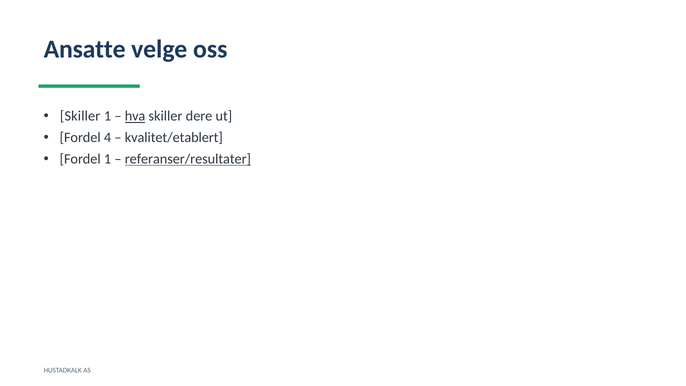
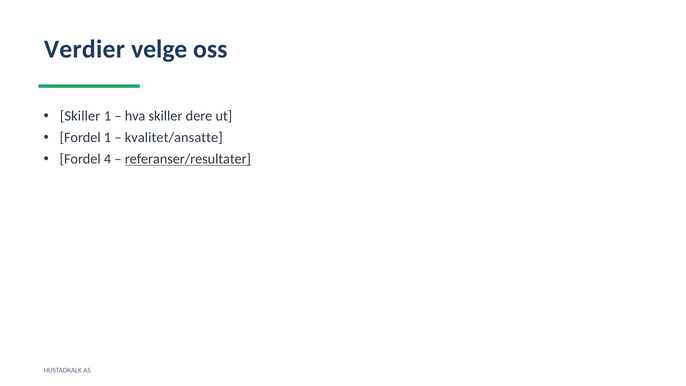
Ansatte: Ansatte -> Verdier
hva underline: present -> none
Fordel 4: 4 -> 1
kvalitet/etablert: kvalitet/etablert -> kvalitet/ansatte
Fordel 1: 1 -> 4
